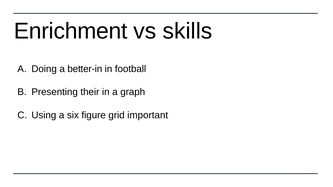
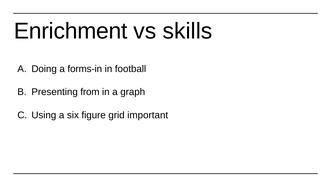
better-in: better-in -> forms-in
their: their -> from
